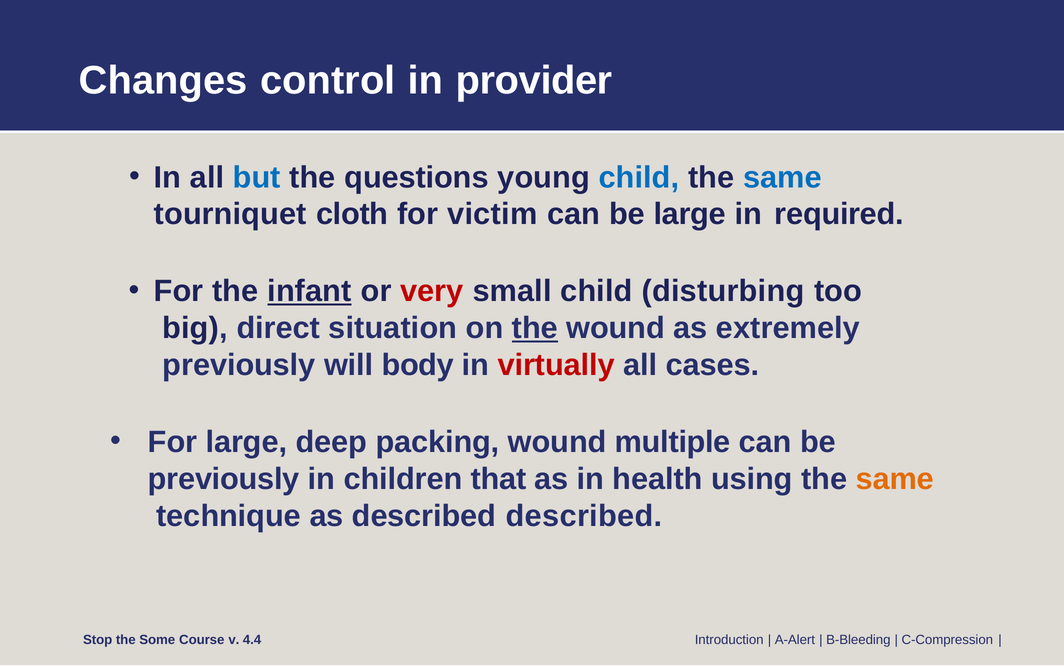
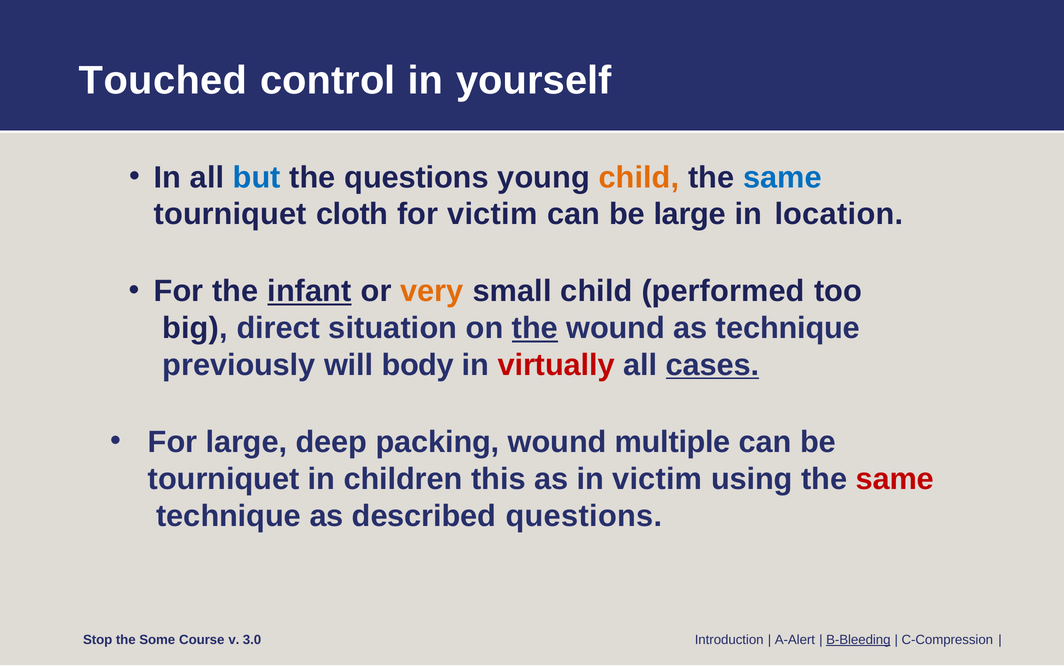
Changes: Changes -> Touched
provider: provider -> yourself
child at (639, 177) colour: blue -> orange
required: required -> location
very colour: red -> orange
disturbing: disturbing -> performed
as extremely: extremely -> technique
cases underline: none -> present
previously at (224, 479): previously -> tourniquet
that: that -> this
in health: health -> victim
same at (895, 479) colour: orange -> red
described described: described -> questions
4.4: 4.4 -> 3.0
B-Bleeding underline: none -> present
